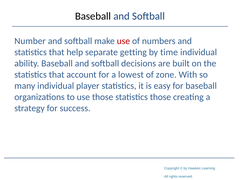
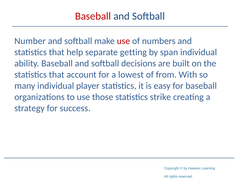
Baseball at (93, 16) colour: black -> red
time: time -> span
zone: zone -> from
statistics those: those -> strike
